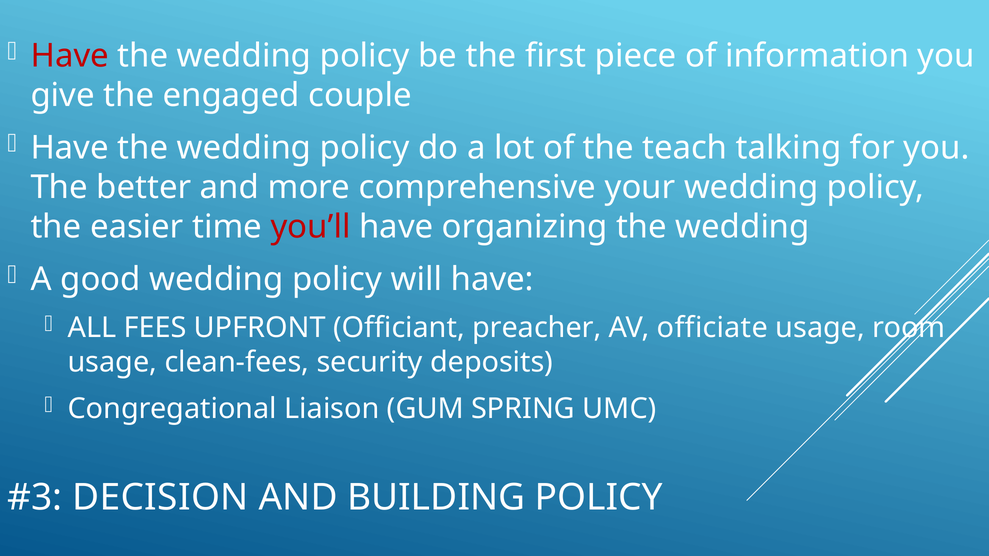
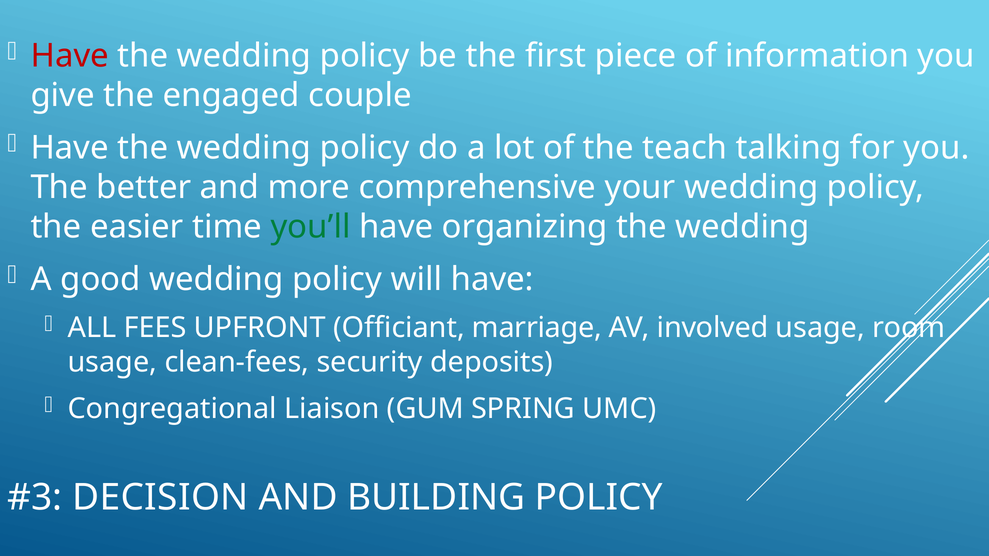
you’ll colour: red -> green
preacher: preacher -> marriage
officiate: officiate -> involved
